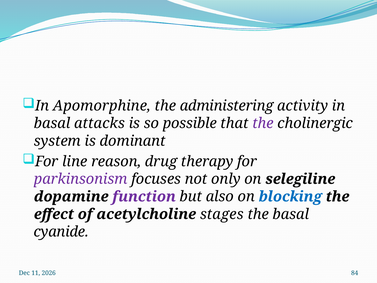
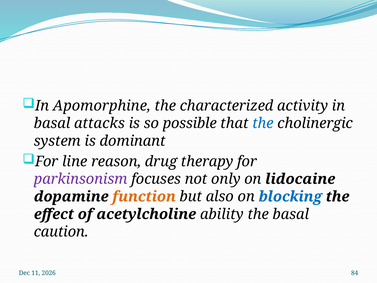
administering: administering -> characterized
the at (263, 123) colour: purple -> blue
selegiline: selegiline -> lidocaine
function colour: purple -> orange
stages: stages -> ability
cyanide: cyanide -> caution
